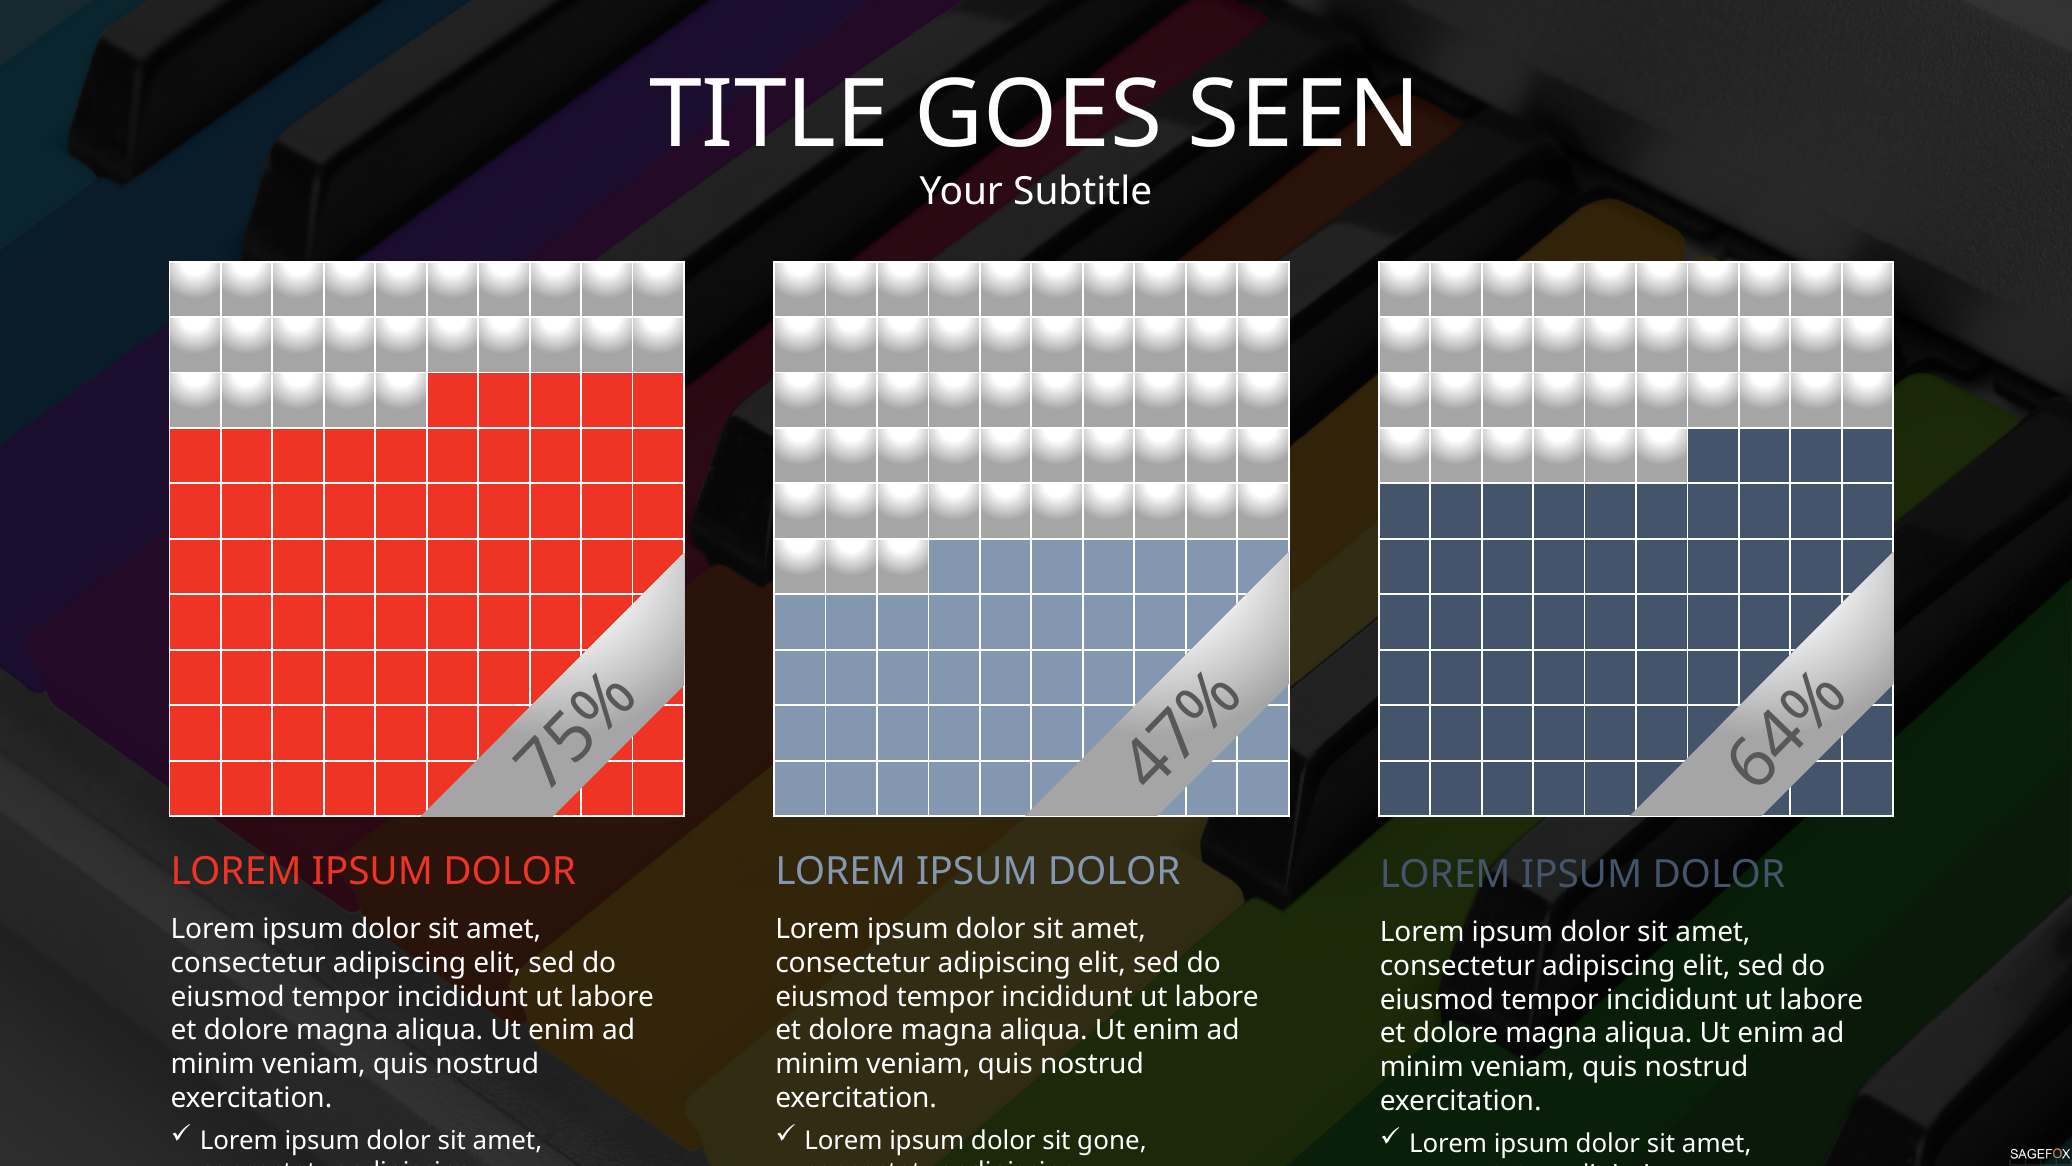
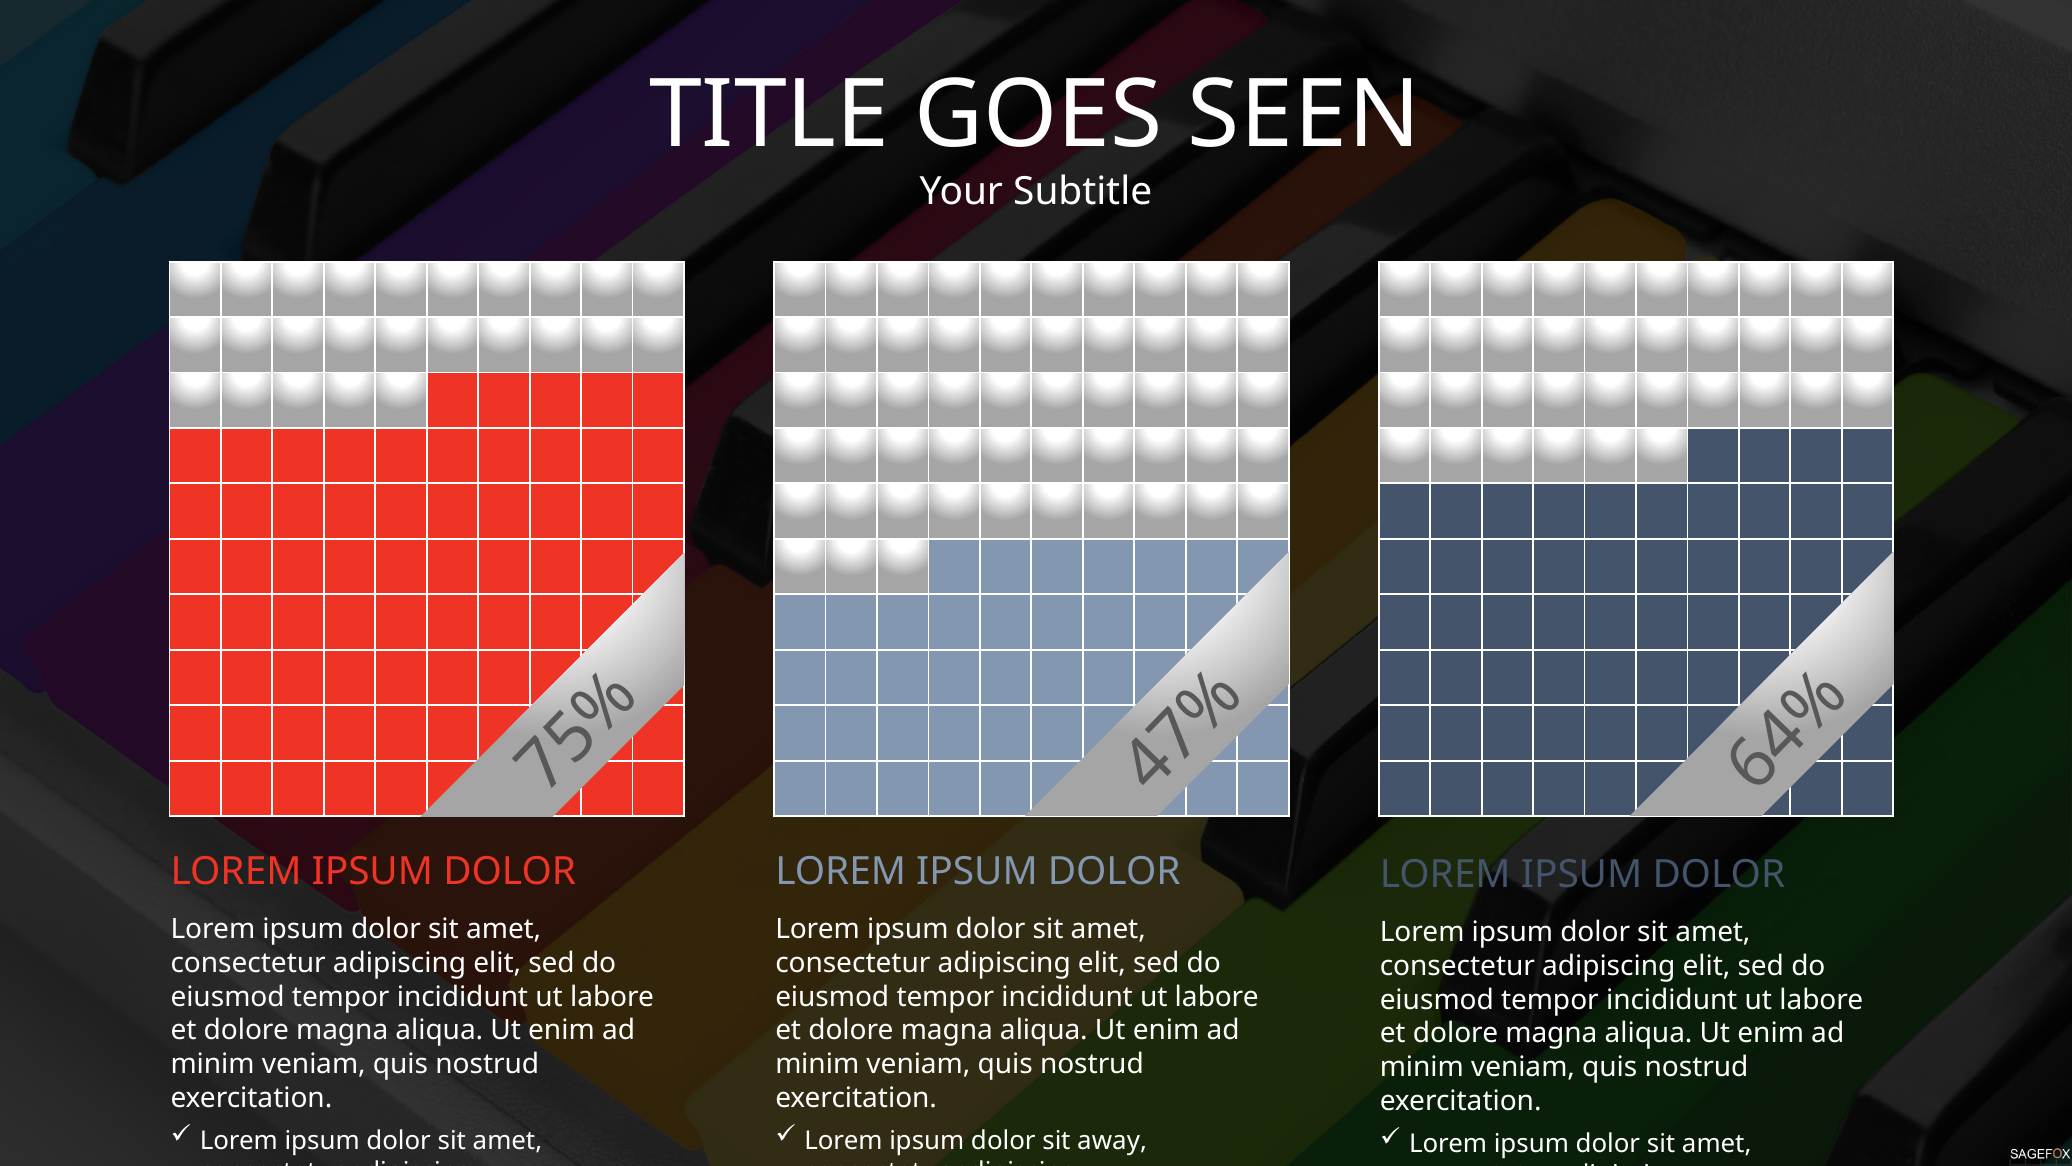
gone: gone -> away
